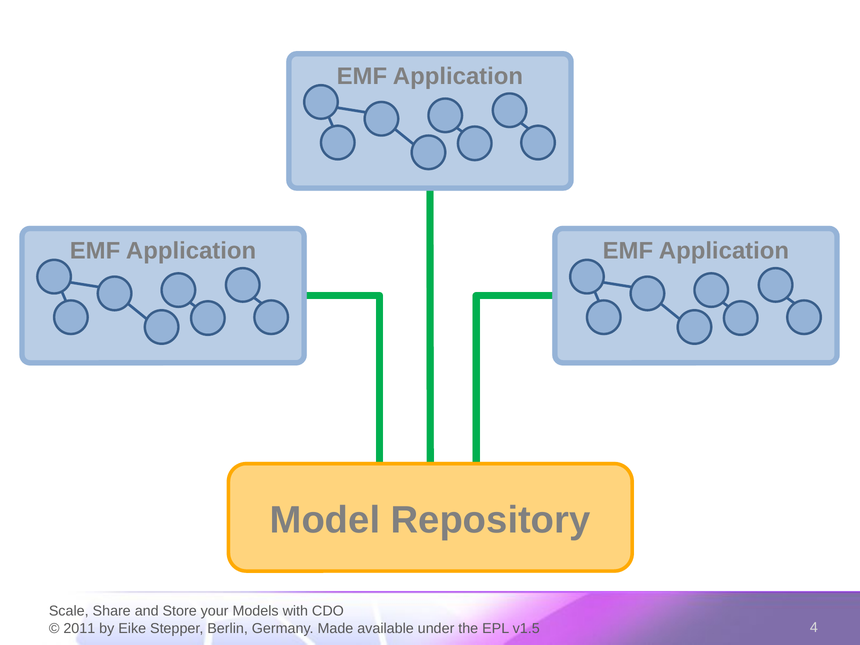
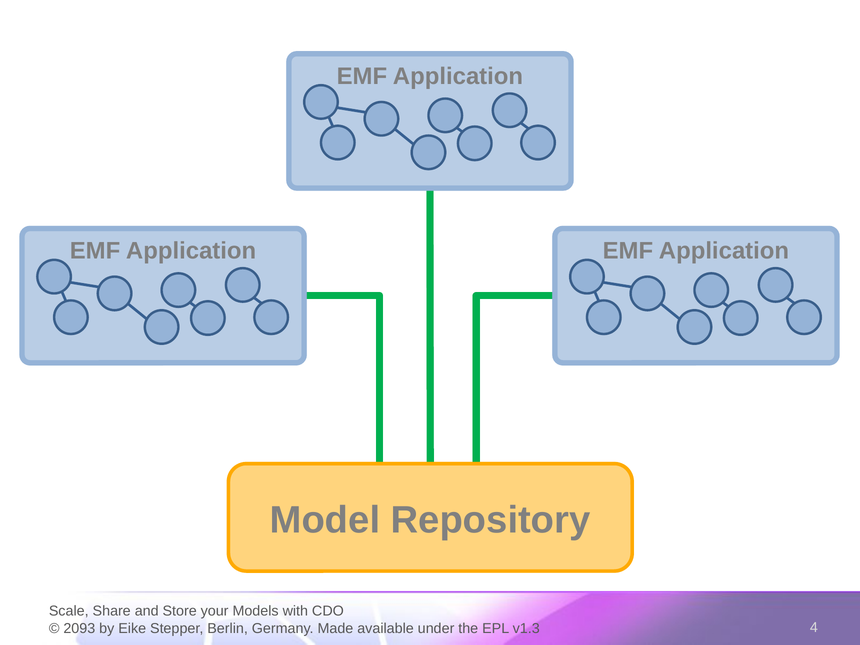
2011: 2011 -> 2093
v1.5: v1.5 -> v1.3
